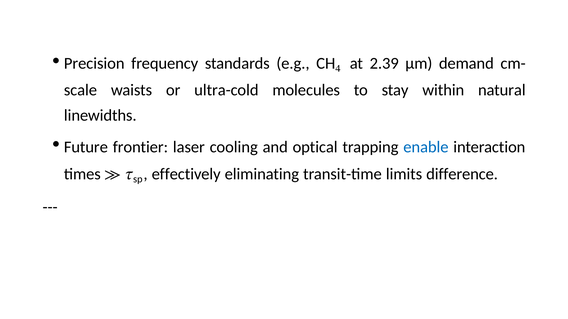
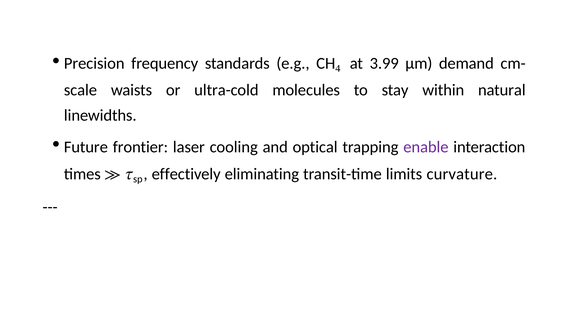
2.39: 2.39 -> 3.99
enable colour: blue -> purple
difference: difference -> curvature
